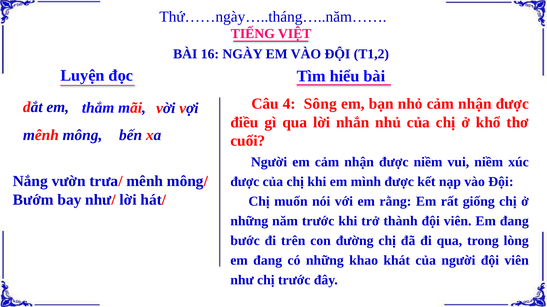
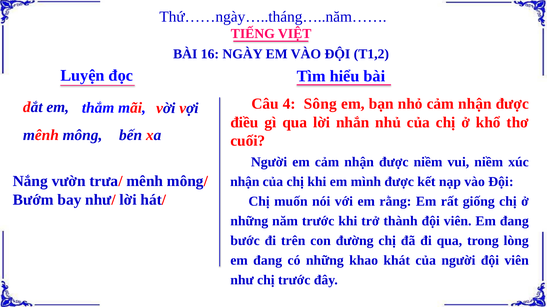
được at (245, 182): được -> nhận
